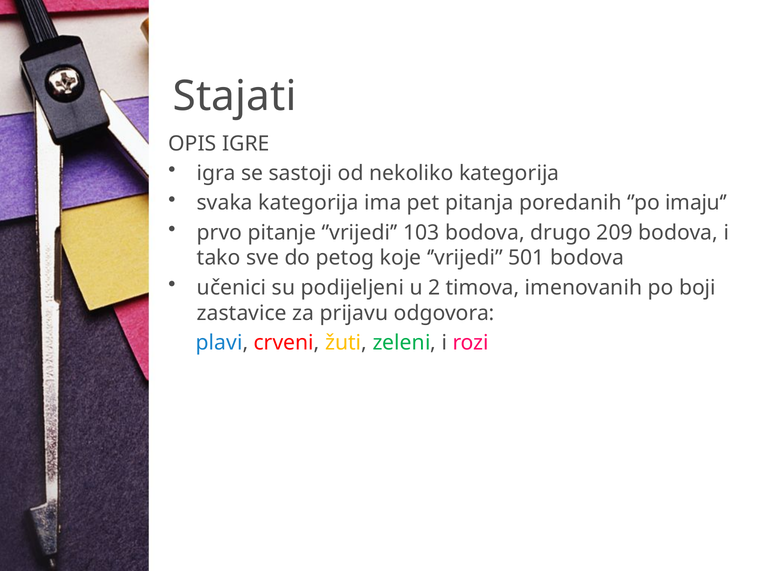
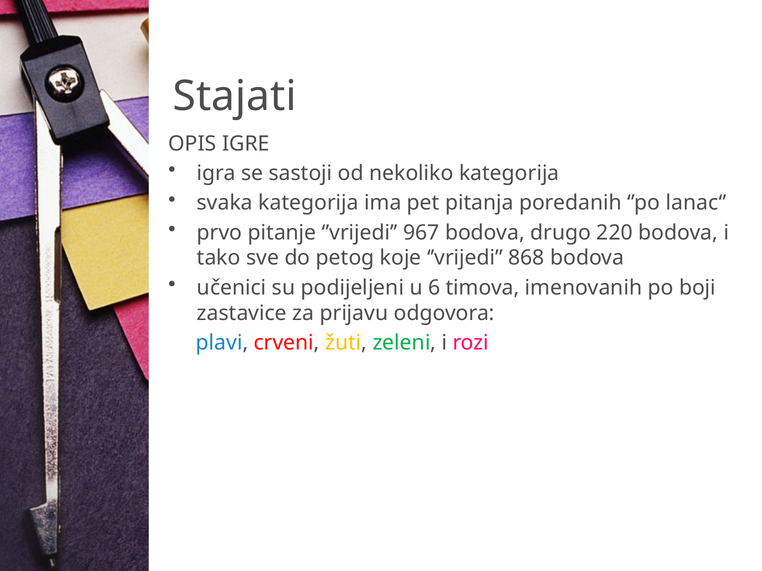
imaju‘: imaju‘ -> lanac‘
103: 103 -> 967
209: 209 -> 220
501: 501 -> 868
2: 2 -> 6
